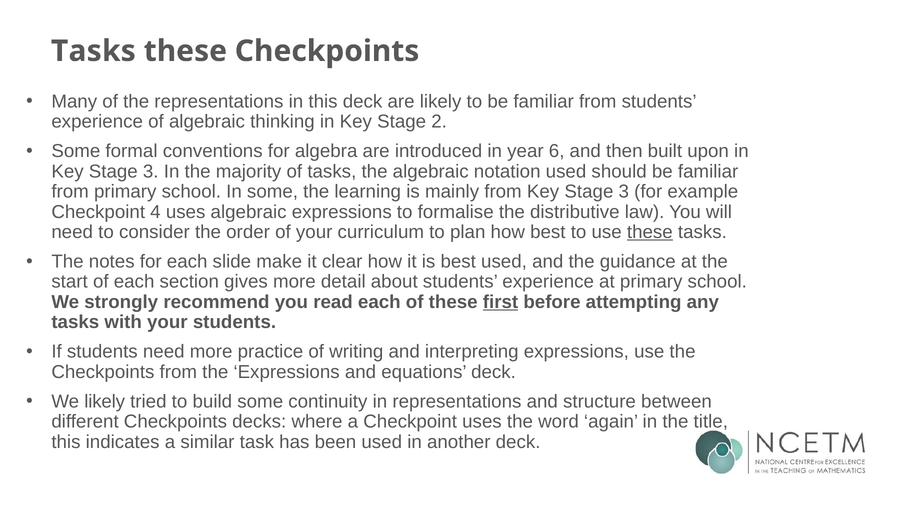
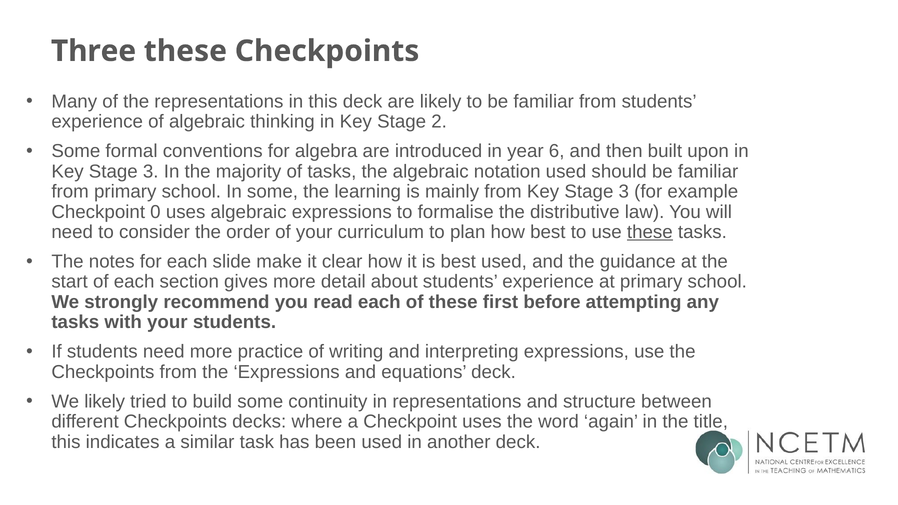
Tasks at (93, 51): Tasks -> Three
4: 4 -> 0
first underline: present -> none
